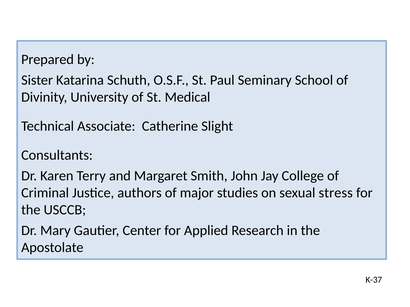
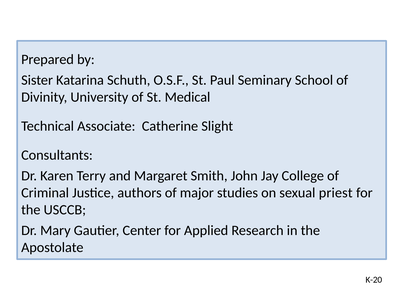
stress: stress -> priest
K-37: K-37 -> K-20
